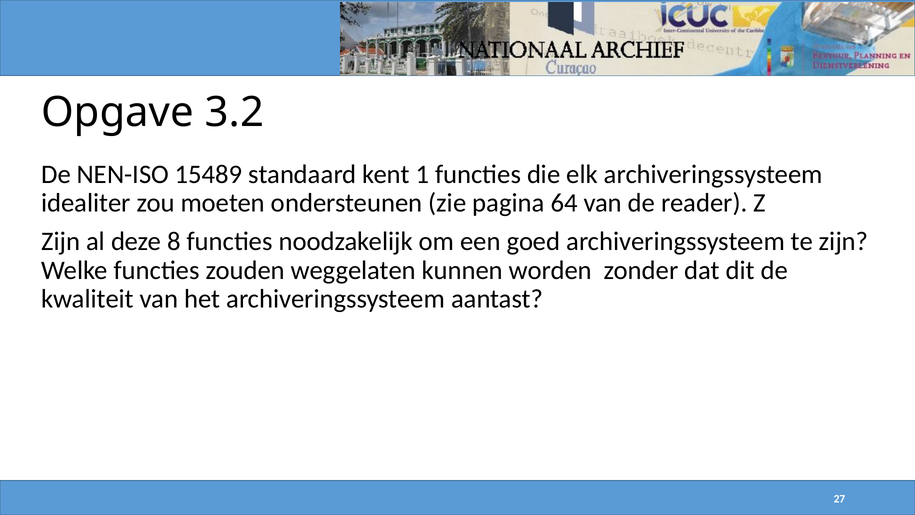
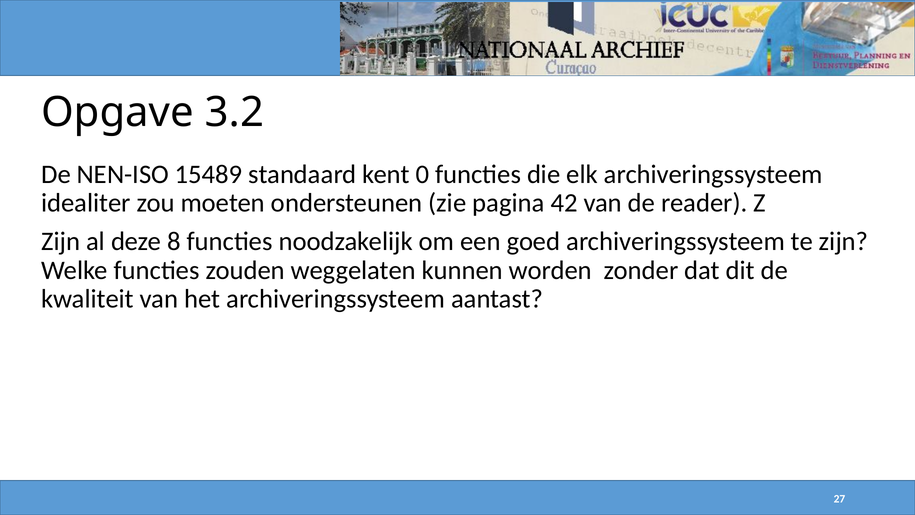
1: 1 -> 0
64: 64 -> 42
